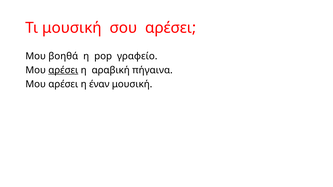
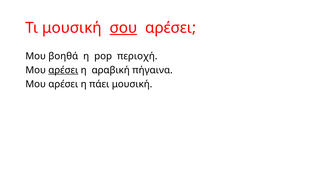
σου underline: none -> present
γραφείο: γραφείο -> περιοχή
έναν: έναν -> πάει
